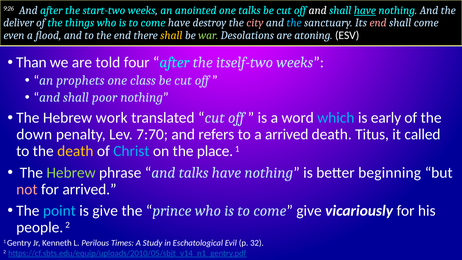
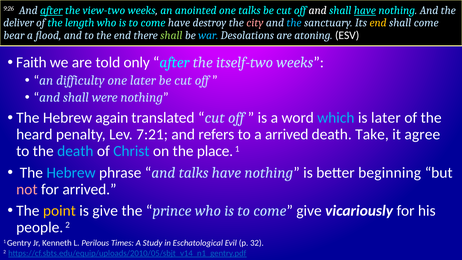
after at (51, 10) underline: none -> present
start-two: start-two -> view-two
things: things -> length
end at (378, 23) colour: pink -> yellow
even: even -> bear
shall at (171, 35) colour: yellow -> light green
war colour: light green -> light blue
Than: Than -> Faith
four: four -> only
prophets: prophets -> difficulty
one class: class -> later
poor: poor -> were
work: work -> again
is early: early -> later
down: down -> heard
7:70: 7:70 -> 7:21
Titus: Titus -> Take
called: called -> agree
death at (75, 151) colour: yellow -> light blue
Hebrew at (71, 173) colour: light green -> light blue
point colour: light blue -> yellow
